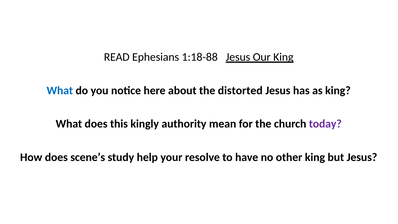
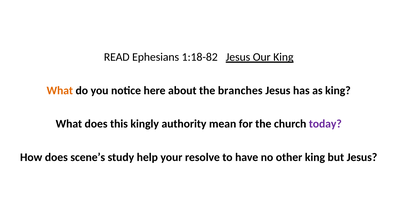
1:18-88: 1:18-88 -> 1:18-82
What at (60, 90) colour: blue -> orange
distorted: distorted -> branches
